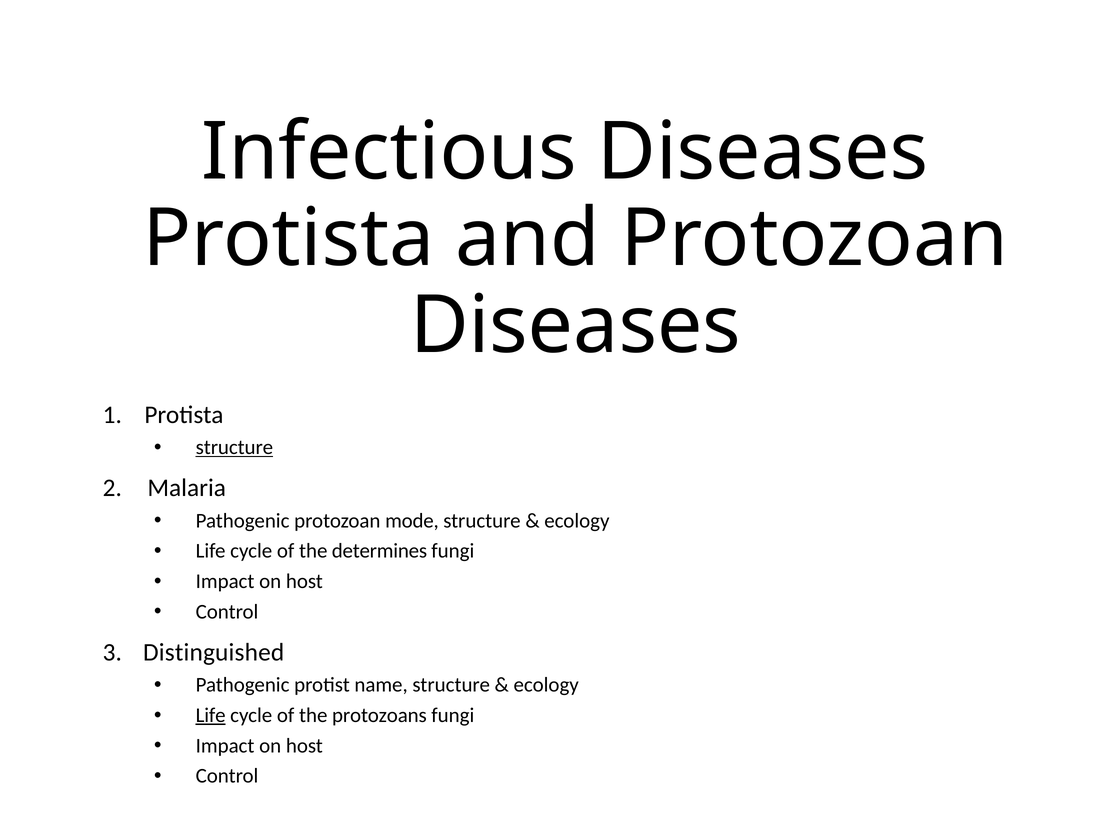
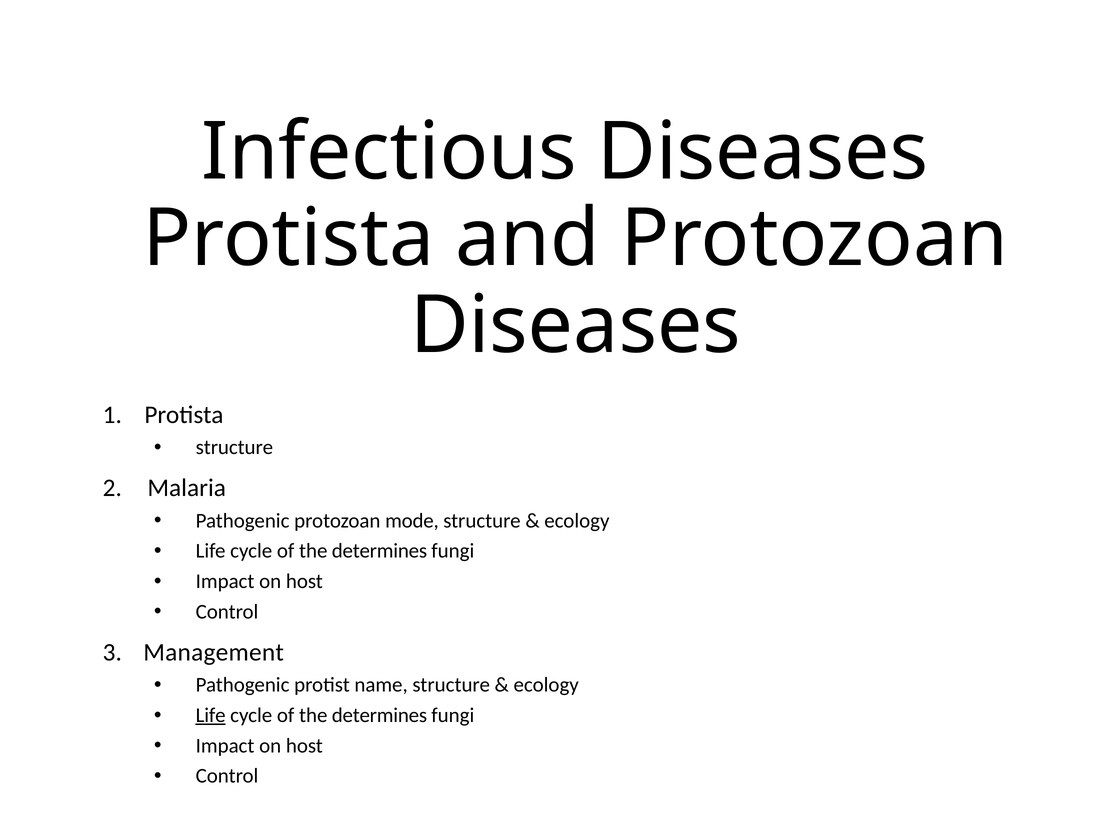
structure at (234, 447) underline: present -> none
Distinguished: Distinguished -> Management
protozoans at (379, 715): protozoans -> determines
